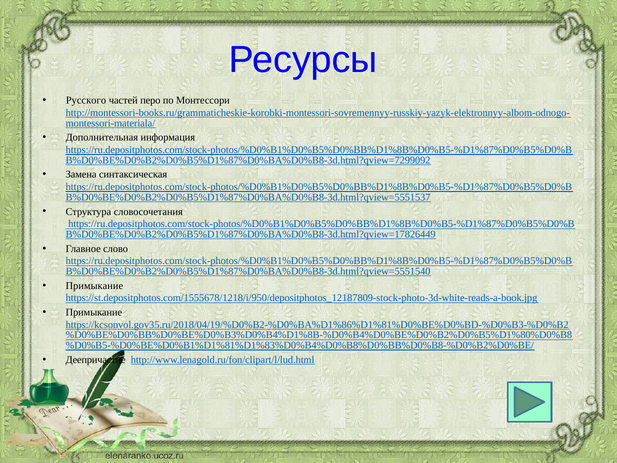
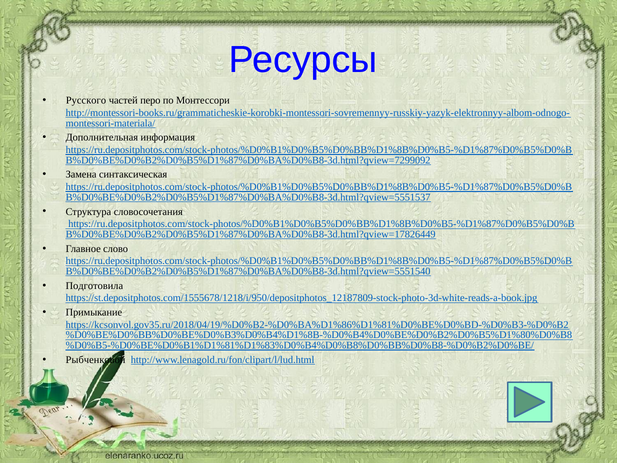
Примыкание at (94, 286): Примыкание -> Подготовила
Деепричастие: Деепричастие -> Рыбченковой
